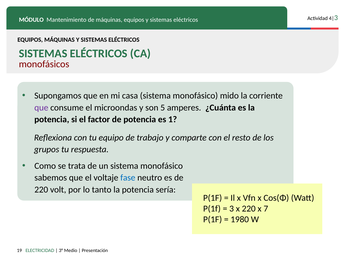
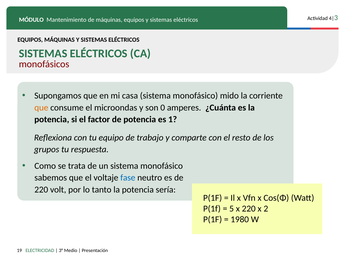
que at (41, 108) colour: purple -> orange
5: 5 -> 0
3 at (232, 209): 3 -> 5
7: 7 -> 2
